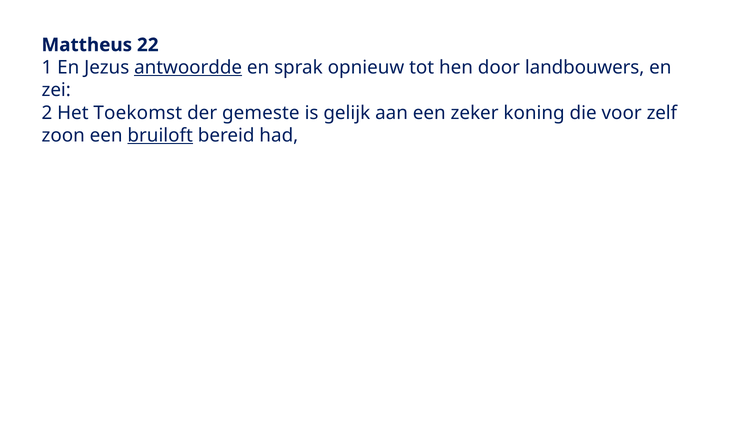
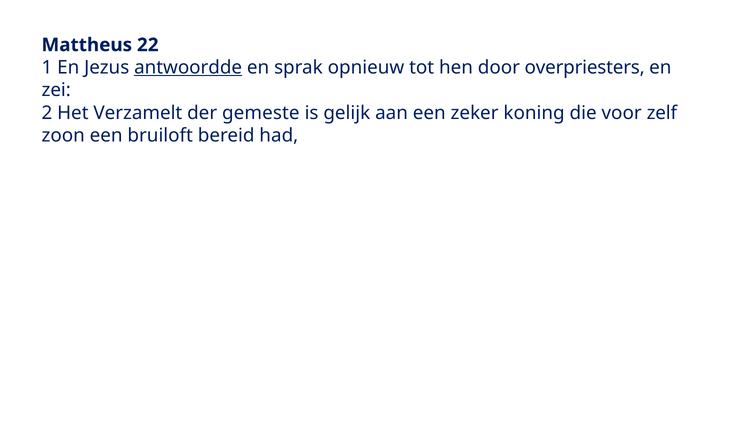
landbouwers: landbouwers -> overpriesters
Toekomst: Toekomst -> Verzamelt
bruiloft underline: present -> none
